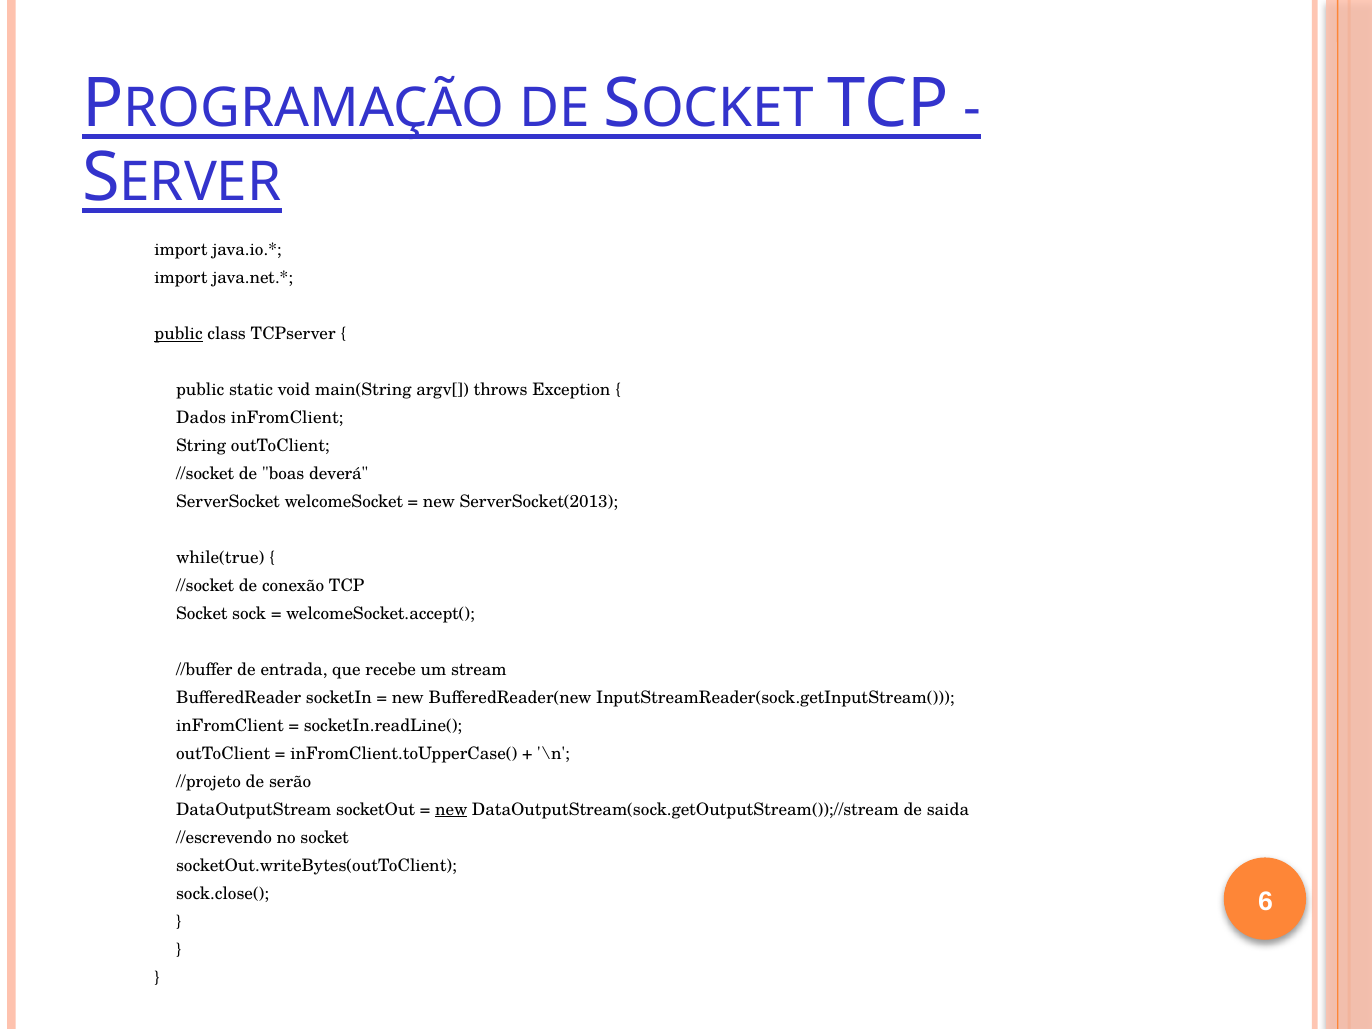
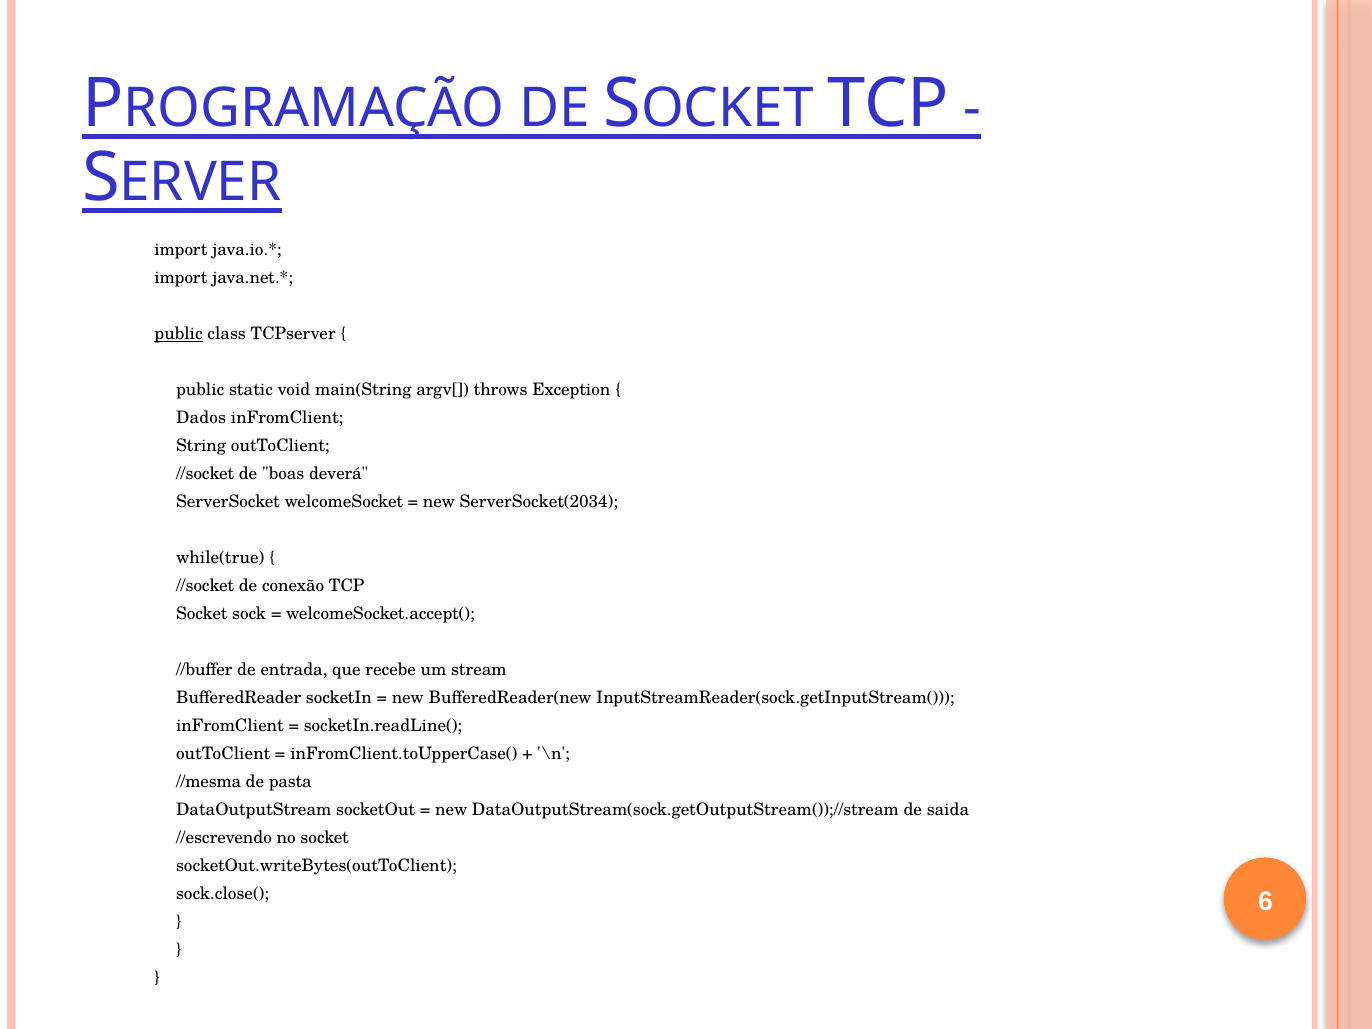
ServerSocket(2013: ServerSocket(2013 -> ServerSocket(2034
//projeto: //projeto -> //mesma
serão: serão -> pasta
new at (451, 810) underline: present -> none
